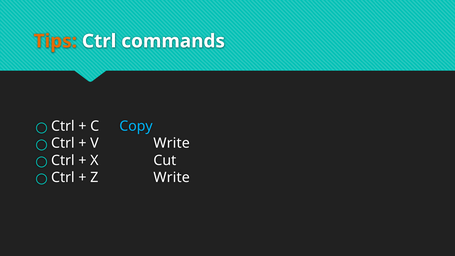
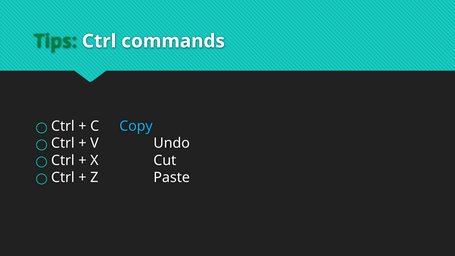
Tips colour: orange -> green
V Write: Write -> Undo
Z Write: Write -> Paste
